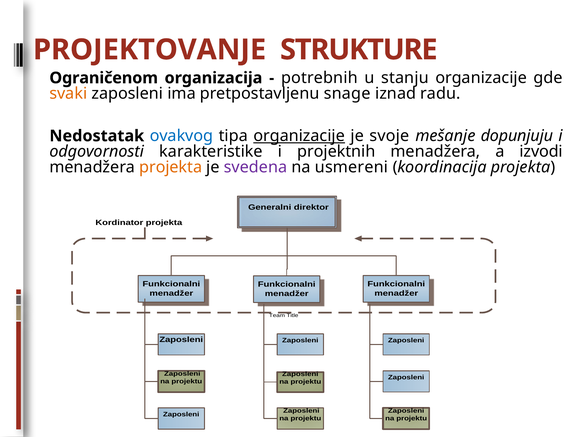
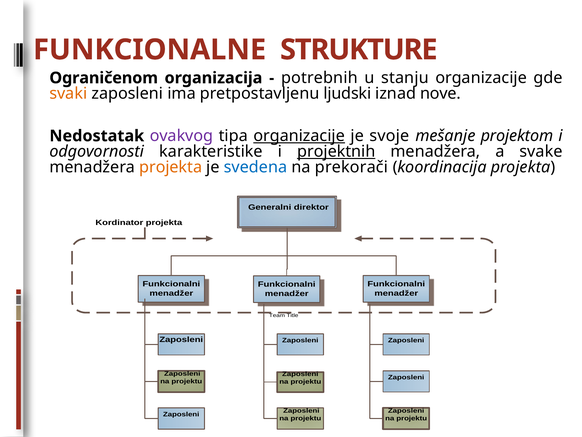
PROJEKTOVANJE: PROJEKTOVANJE -> FUNKCIONALNE
snage: snage -> ljudski
radu: radu -> nove
ovakvog colour: blue -> purple
dopunjuju: dopunjuju -> projektom
projektnih underline: none -> present
izvodi: izvodi -> svake
svedena colour: purple -> blue
usmereni: usmereni -> prekorači
